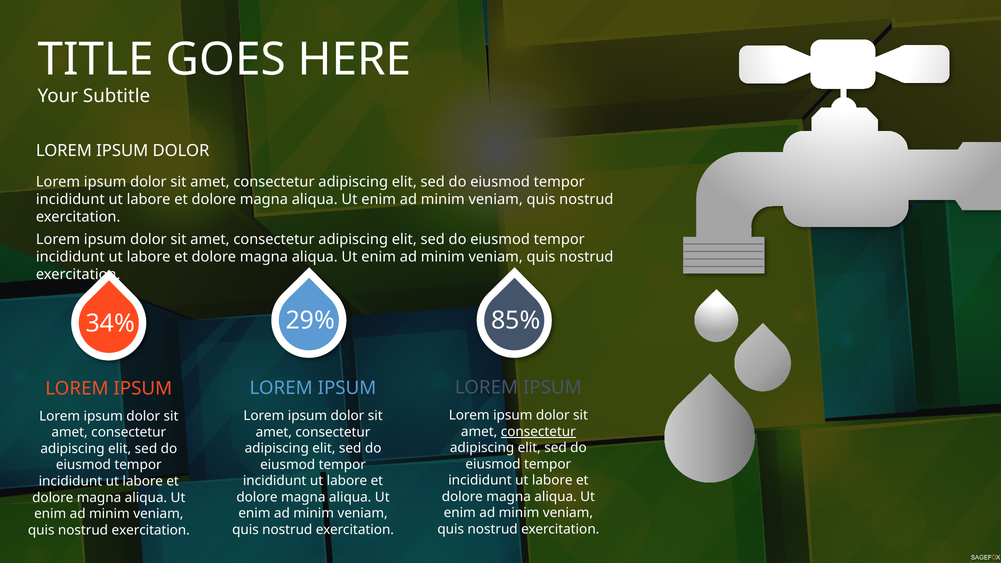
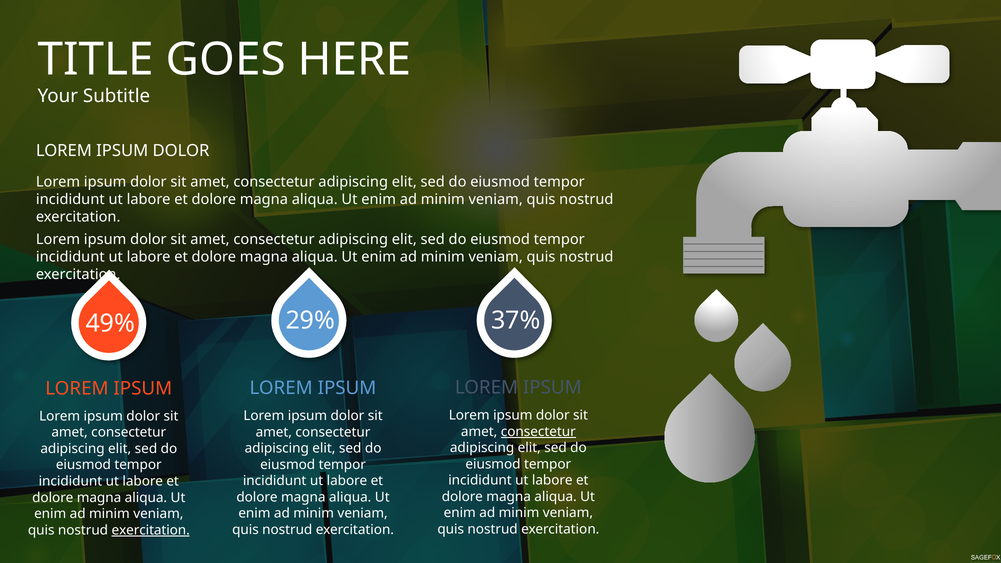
34%: 34% -> 49%
85%: 85% -> 37%
exercitation at (151, 530) underline: none -> present
